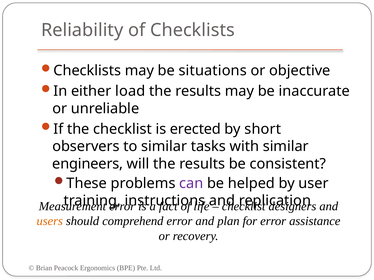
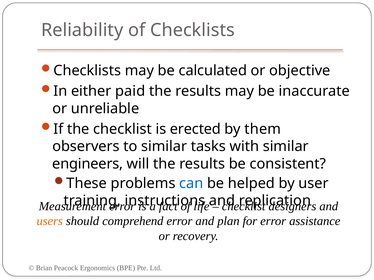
situations: situations -> calculated
load: load -> paid
short: short -> them
can colour: purple -> blue
